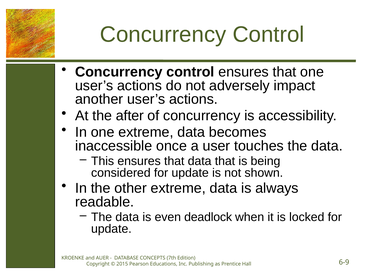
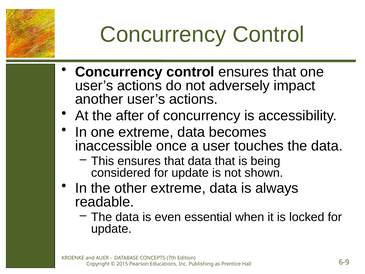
deadlock: deadlock -> essential
